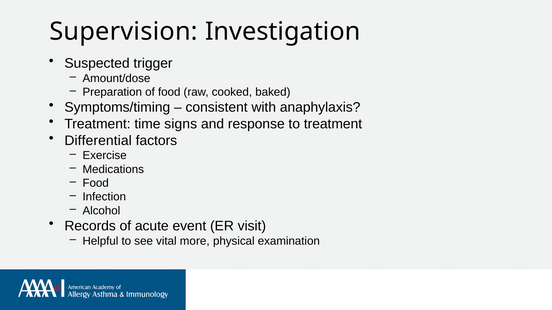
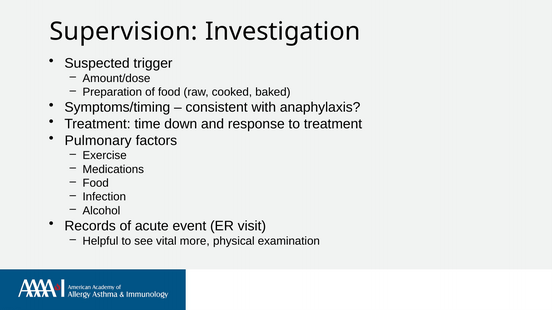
signs: signs -> down
Differential: Differential -> Pulmonary
